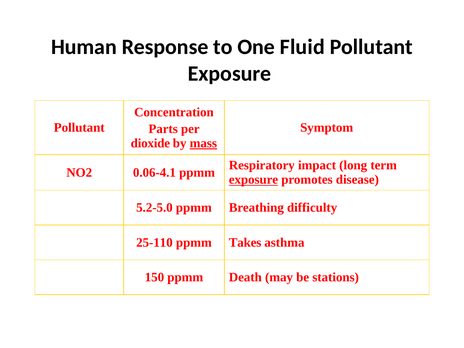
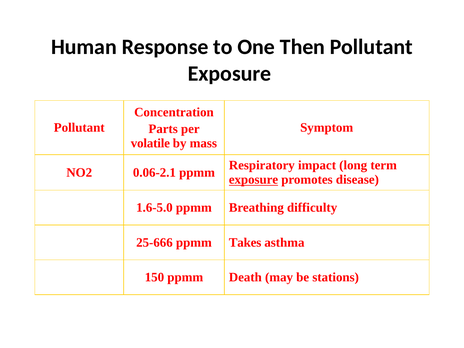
Fluid: Fluid -> Then
dioxide: dioxide -> volatile
mass underline: present -> none
0.06-4.1: 0.06-4.1 -> 0.06-2.1
5.2-5.0: 5.2-5.0 -> 1.6-5.0
25-110: 25-110 -> 25-666
